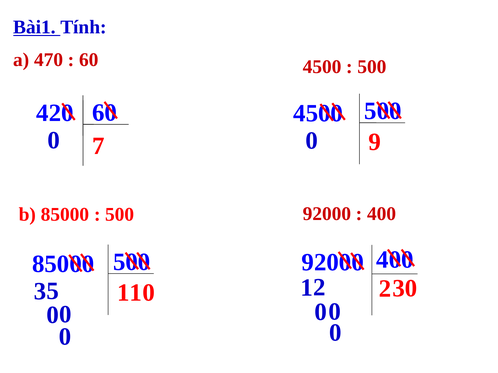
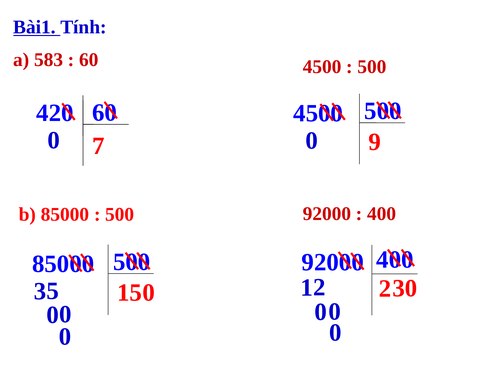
470: 470 -> 583
5 1: 1 -> 5
